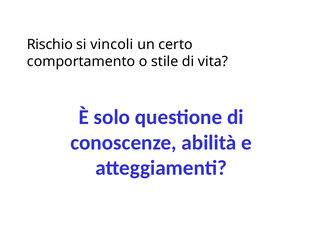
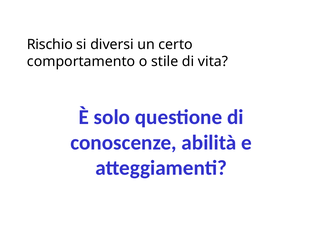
vincoli: vincoli -> diversi
